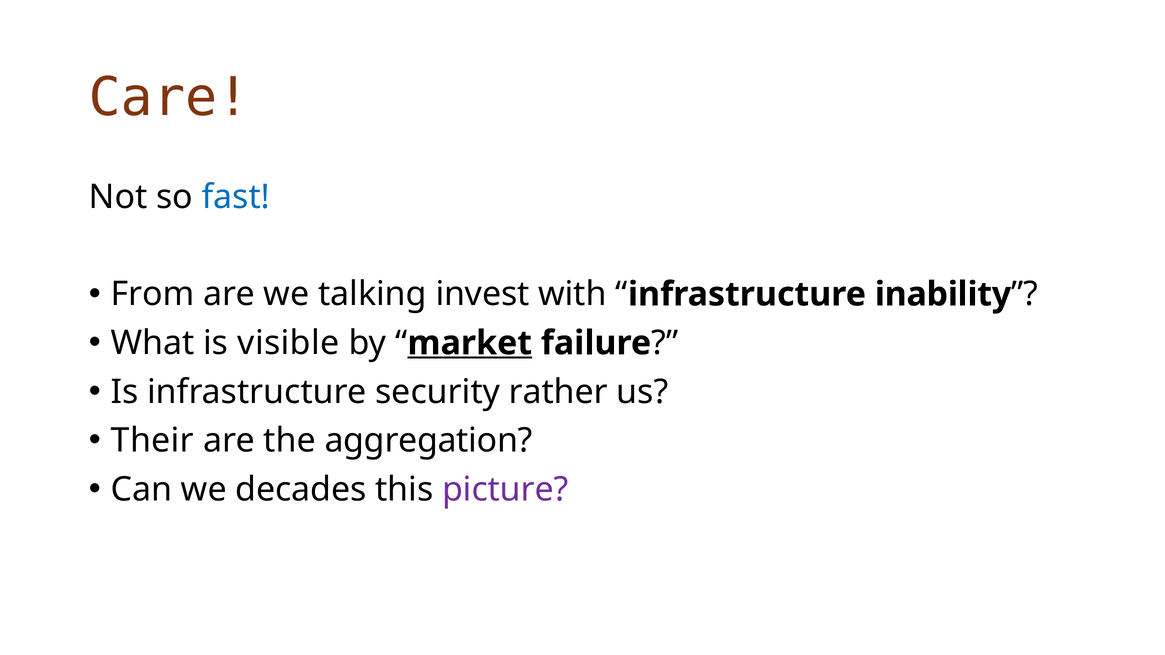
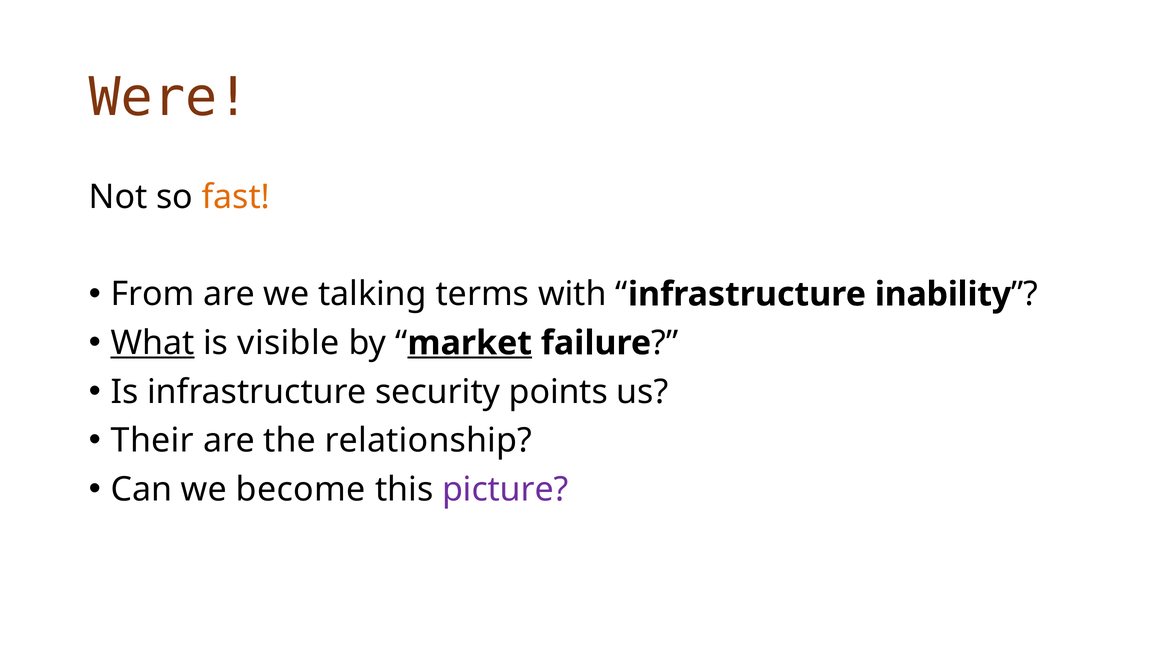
Care: Care -> Were
fast colour: blue -> orange
invest: invest -> terms
What underline: none -> present
rather: rather -> points
aggregation: aggregation -> relationship
decades: decades -> become
